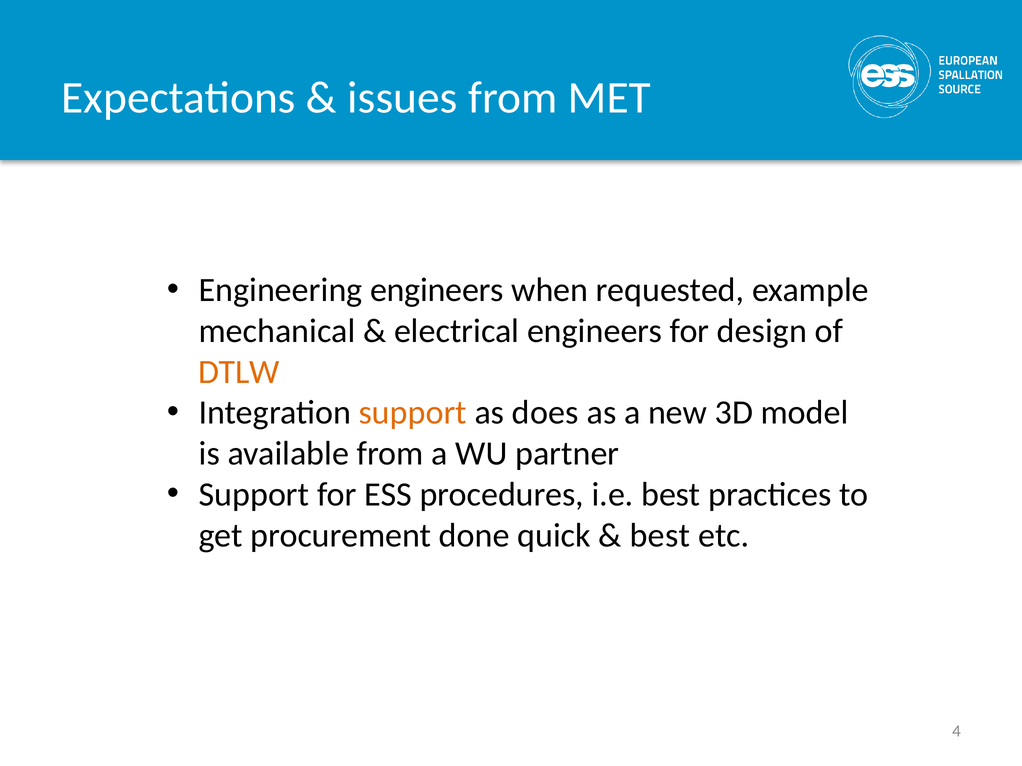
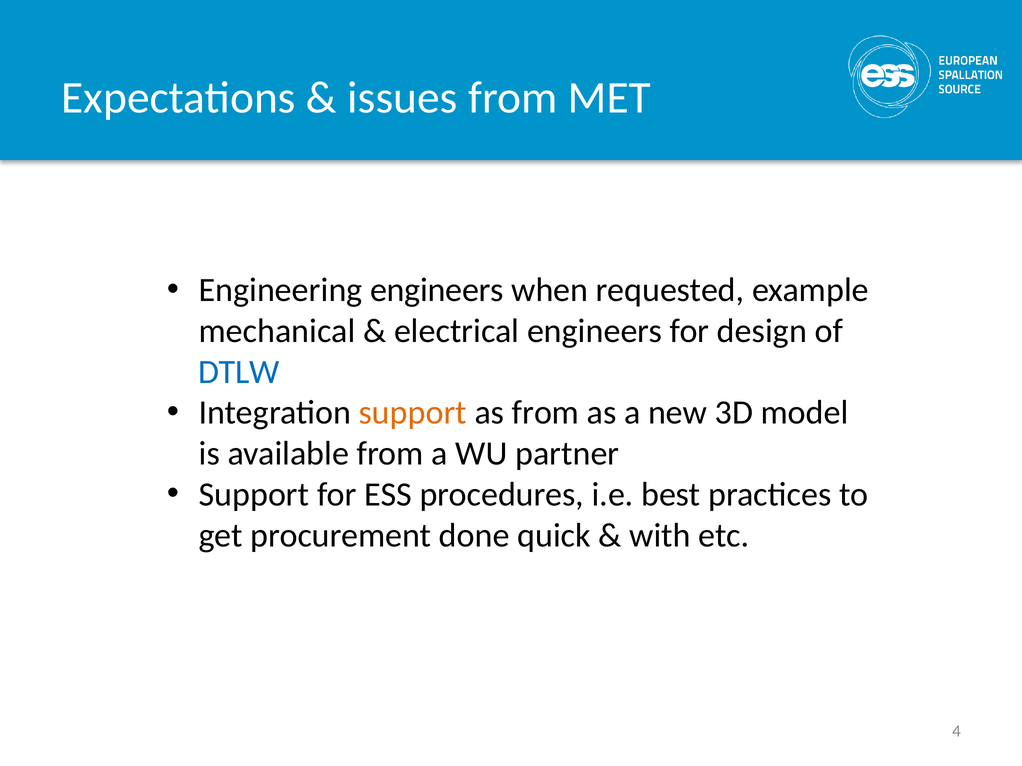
DTLW colour: orange -> blue
as does: does -> from
best at (660, 536): best -> with
